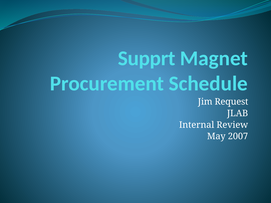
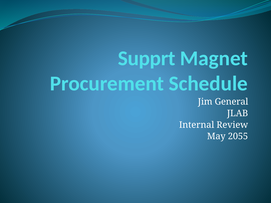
Request: Request -> General
2007: 2007 -> 2055
